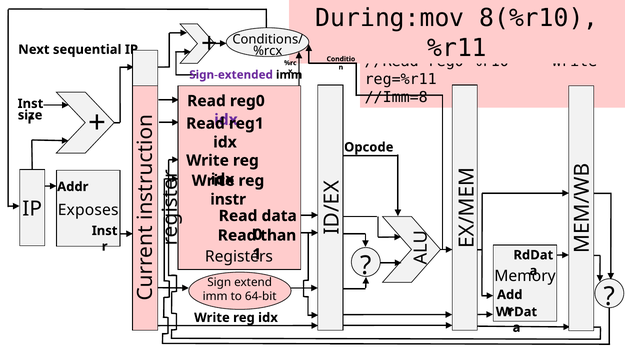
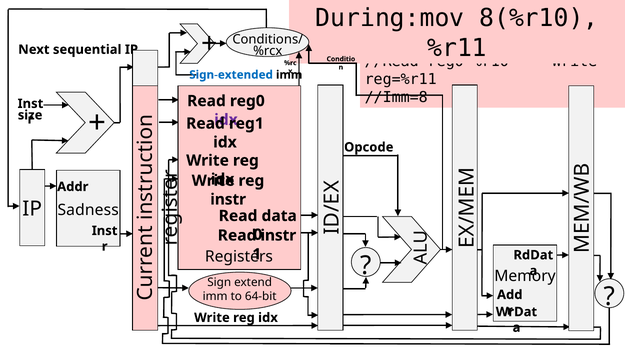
Sign-extended colour: purple -> blue
Exposes: Exposes -> Sadness
Read than: than -> instr
